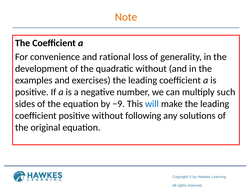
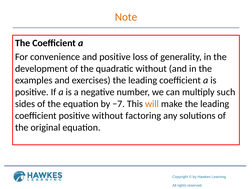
and rational: rational -> positive
−9: −9 -> −7
will colour: blue -> orange
following: following -> factoring
